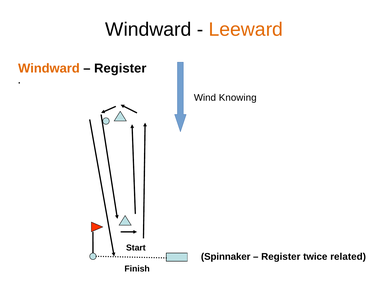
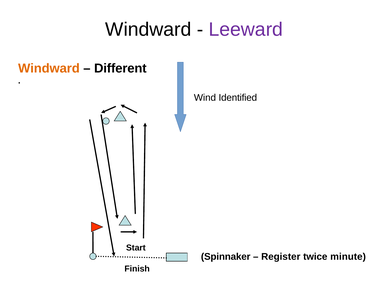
Leeward colour: orange -> purple
Register at (120, 68): Register -> Different
Knowing: Knowing -> Identified
related: related -> minute
